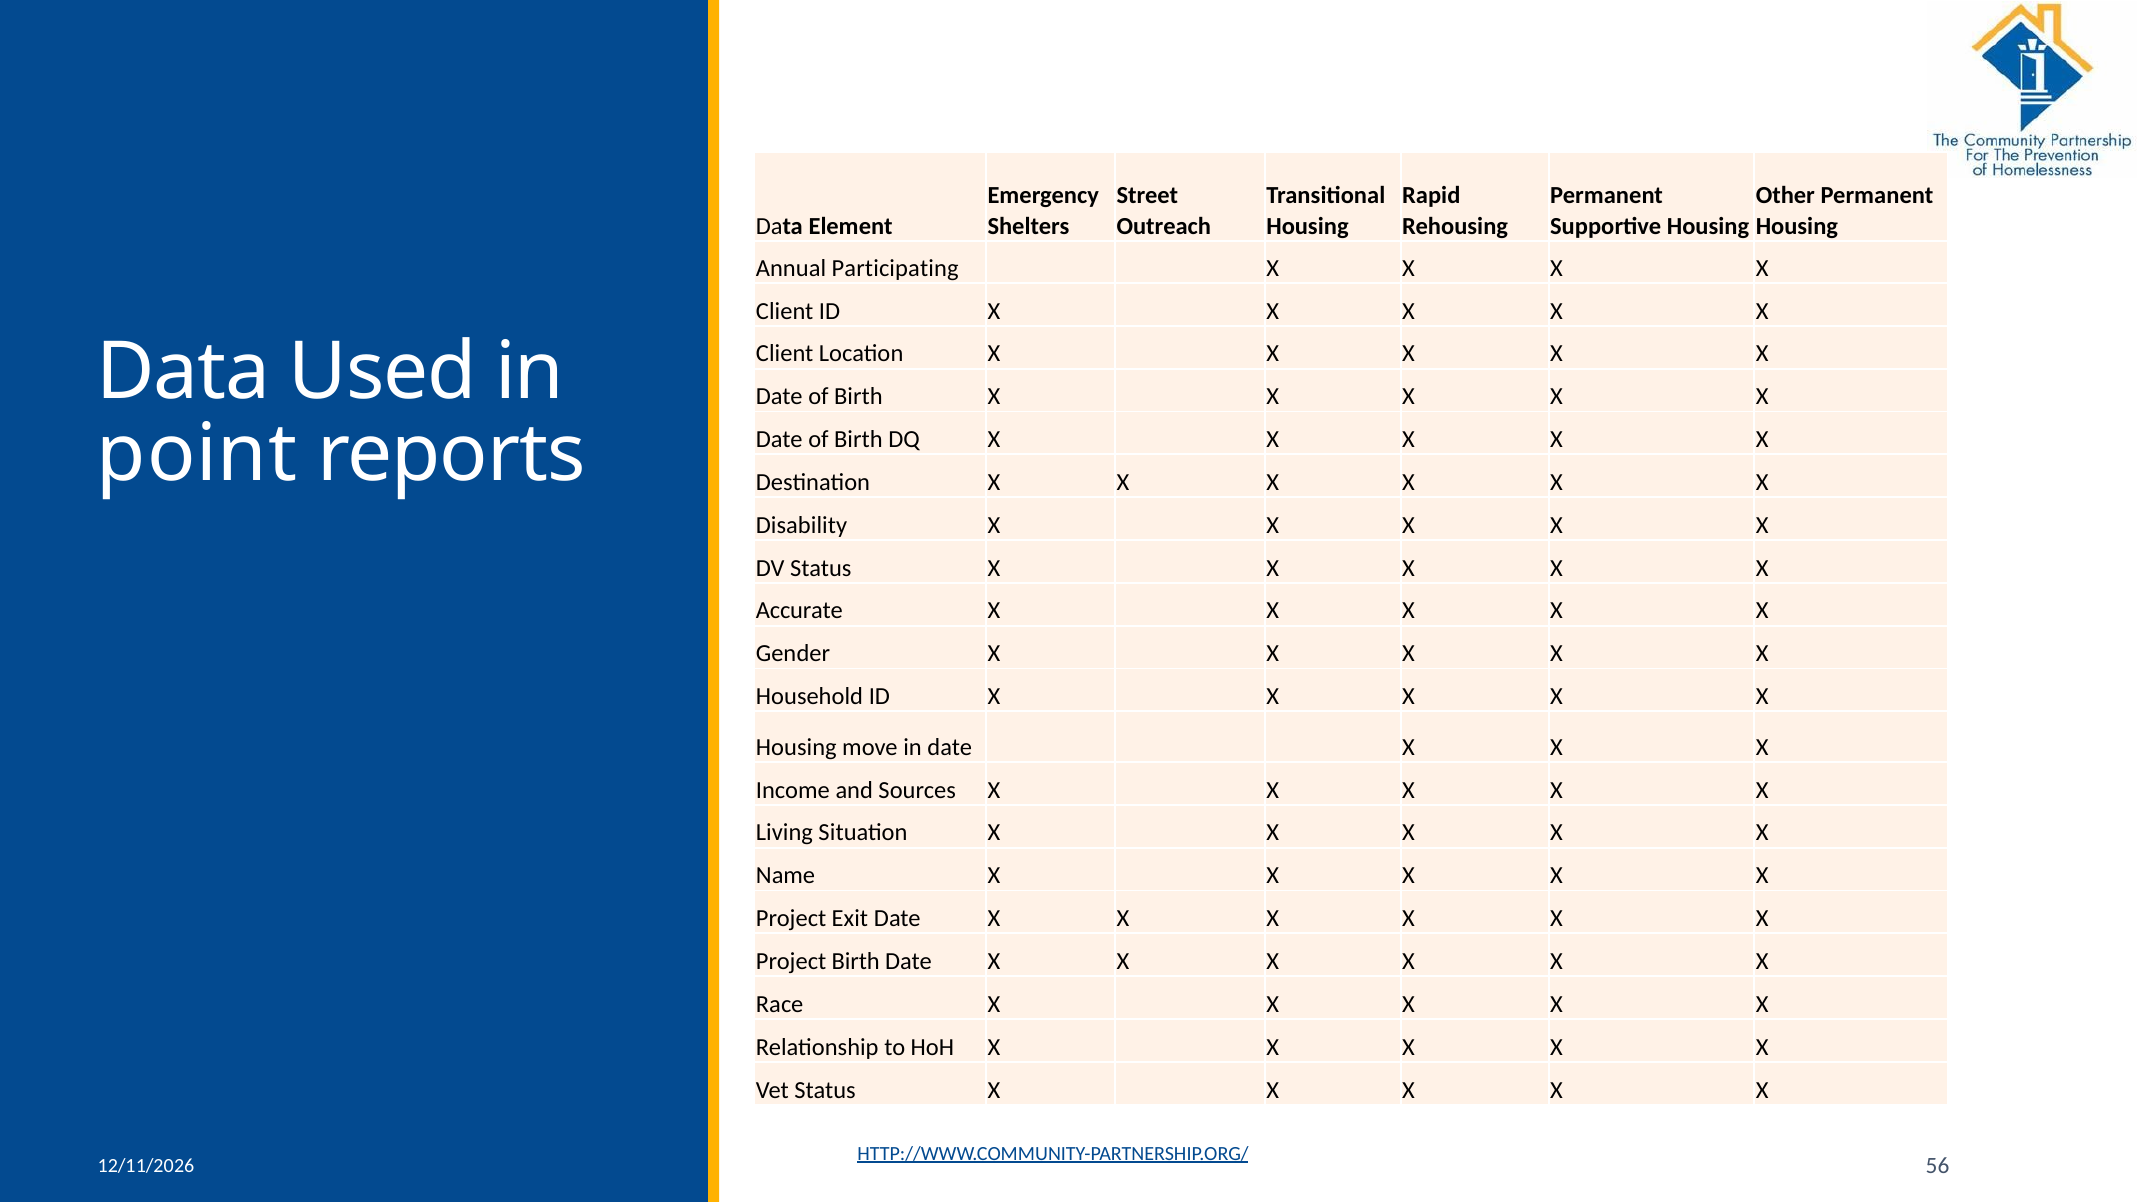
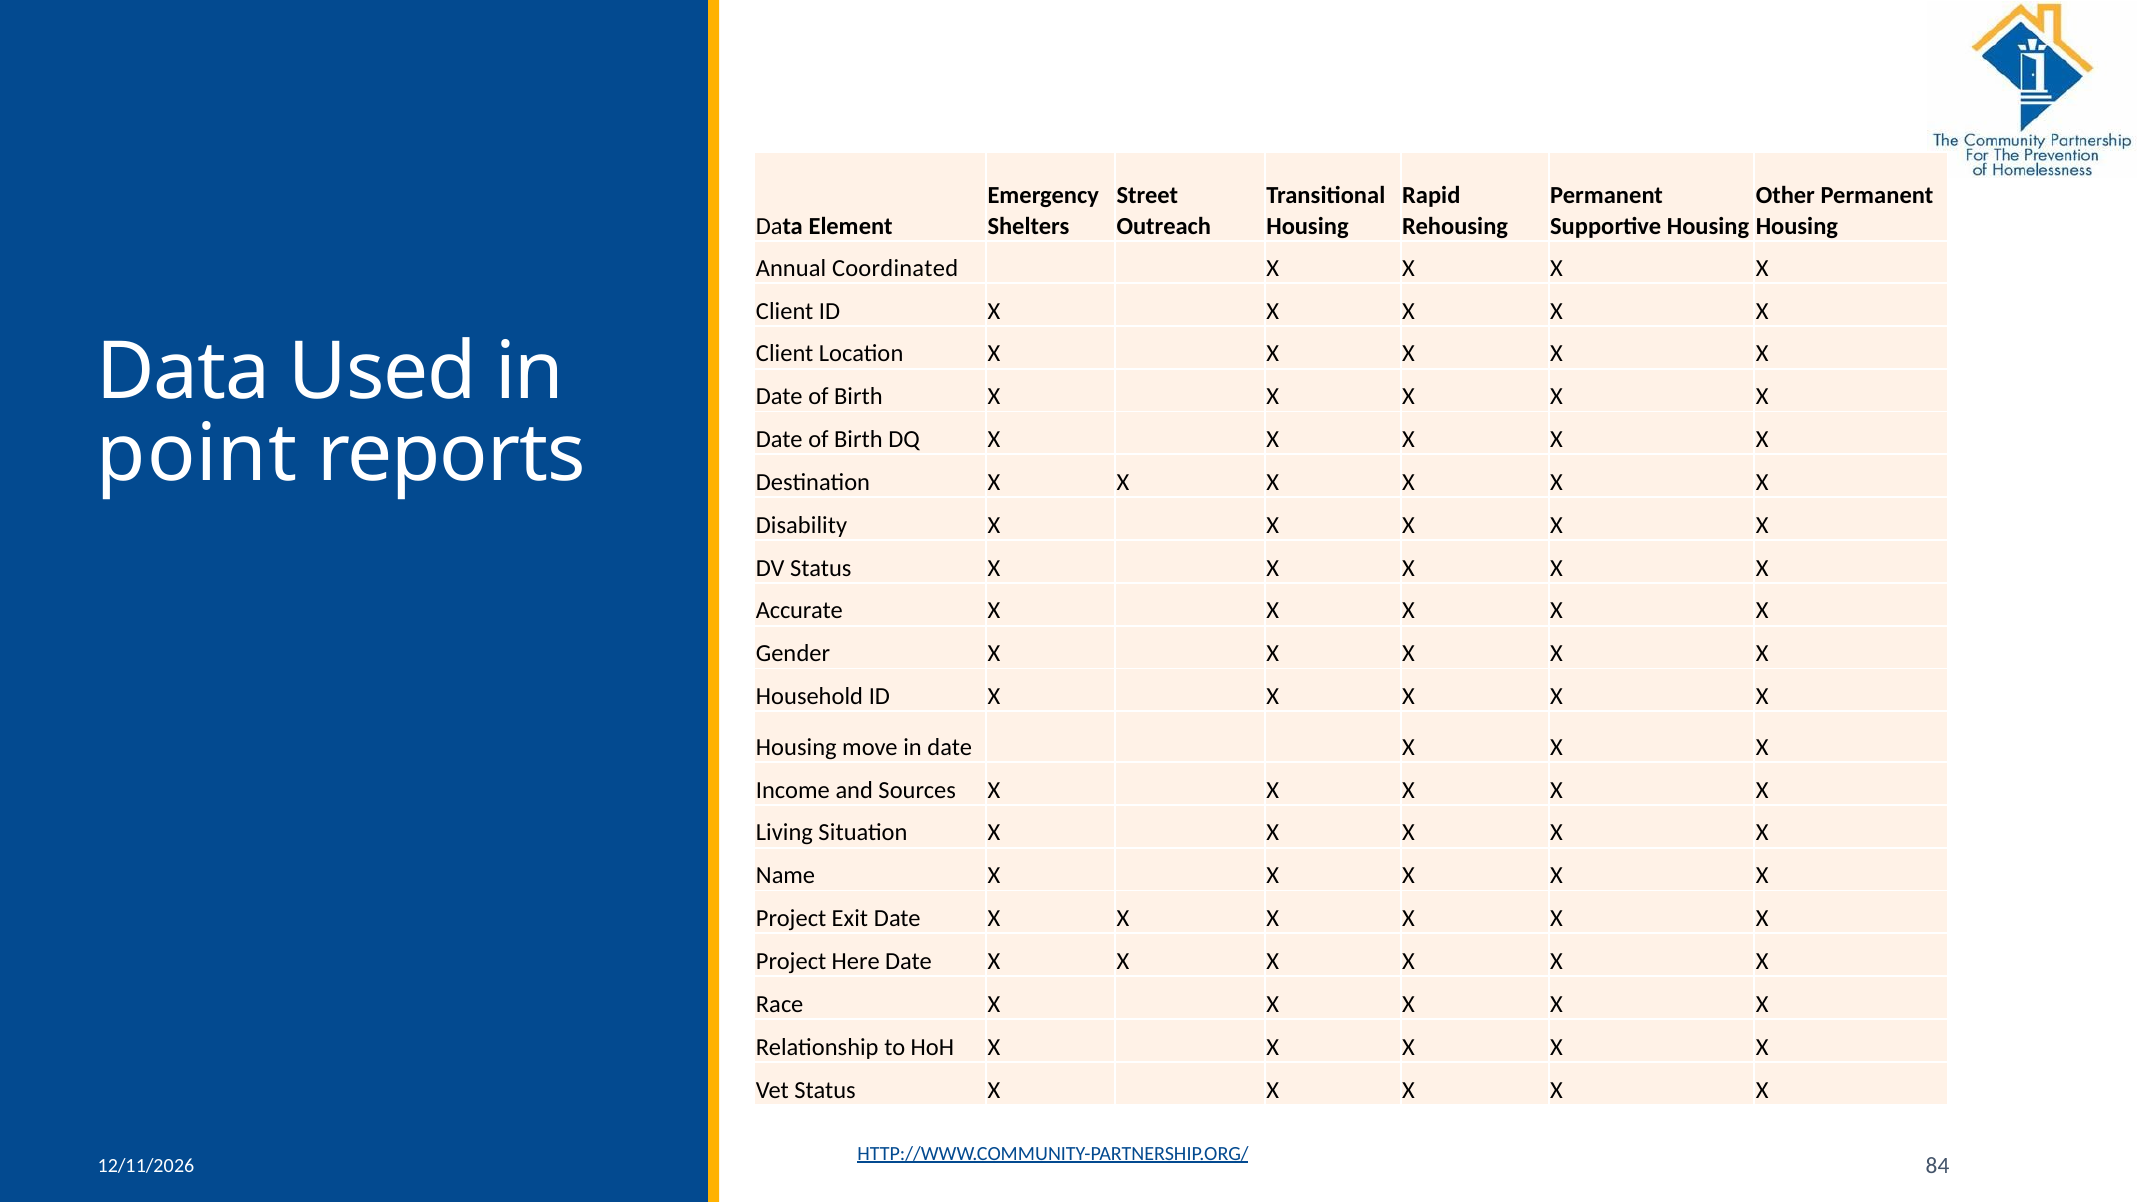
Participating: Participating -> Coordinated
Project Birth: Birth -> Here
56: 56 -> 84
